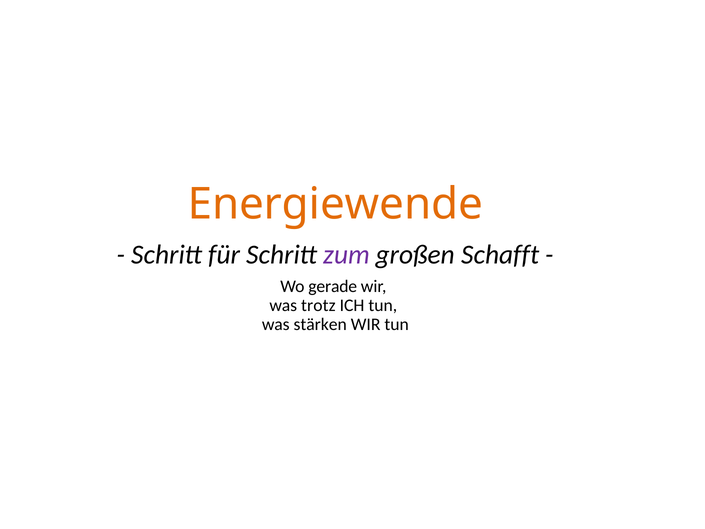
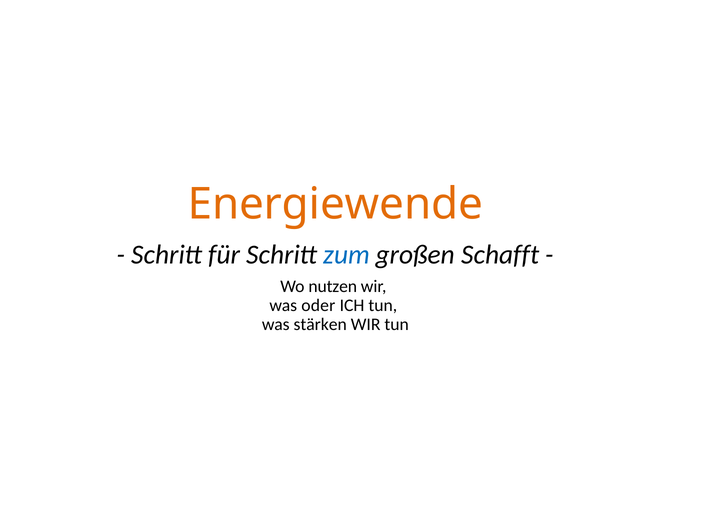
zum colour: purple -> blue
gerade: gerade -> nutzen
trotz: trotz -> oder
